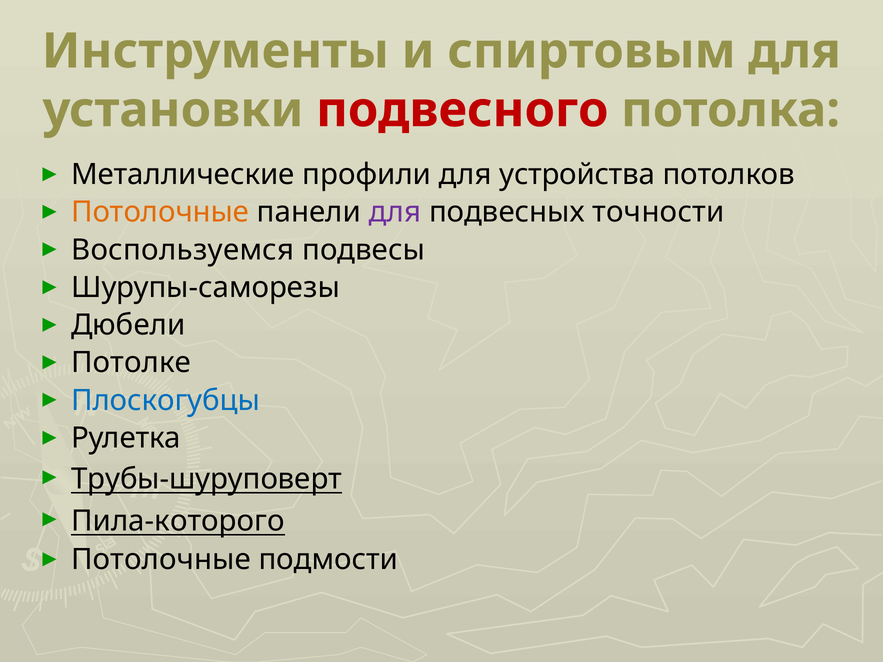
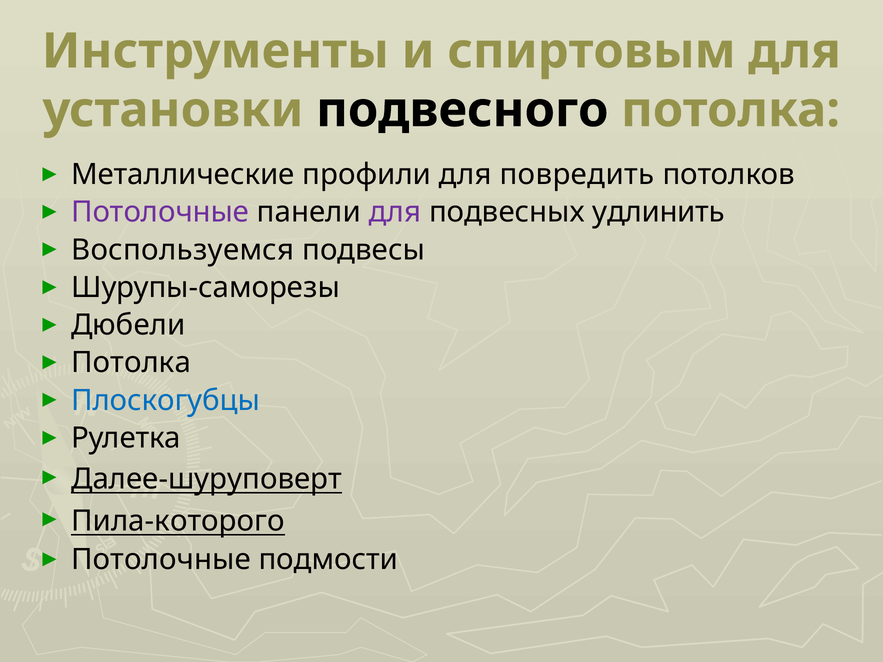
подвесного colour: red -> black
устройства: устройства -> повредить
Потолочные at (160, 212) colour: orange -> purple
точности: точности -> удлинить
Потолке at (131, 363): Потолке -> Потолка
Трубы-шуруповерт: Трубы-шуруповерт -> Далее-шуруповерт
